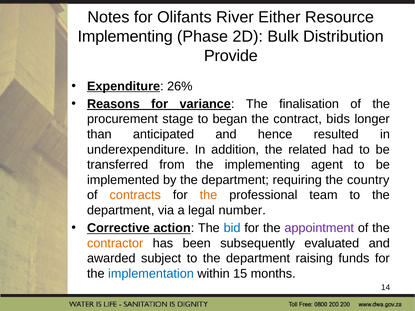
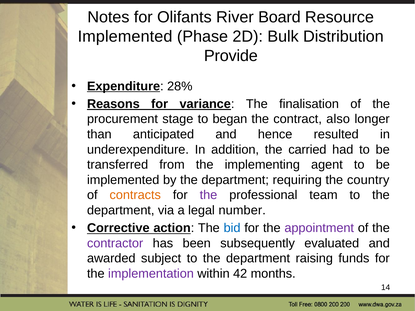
Either: Either -> Board
Implementing at (125, 37): Implementing -> Implemented
26%: 26% -> 28%
bids: bids -> also
related: related -> carried
the at (208, 195) colour: orange -> purple
contractor colour: orange -> purple
implementation colour: blue -> purple
15: 15 -> 42
